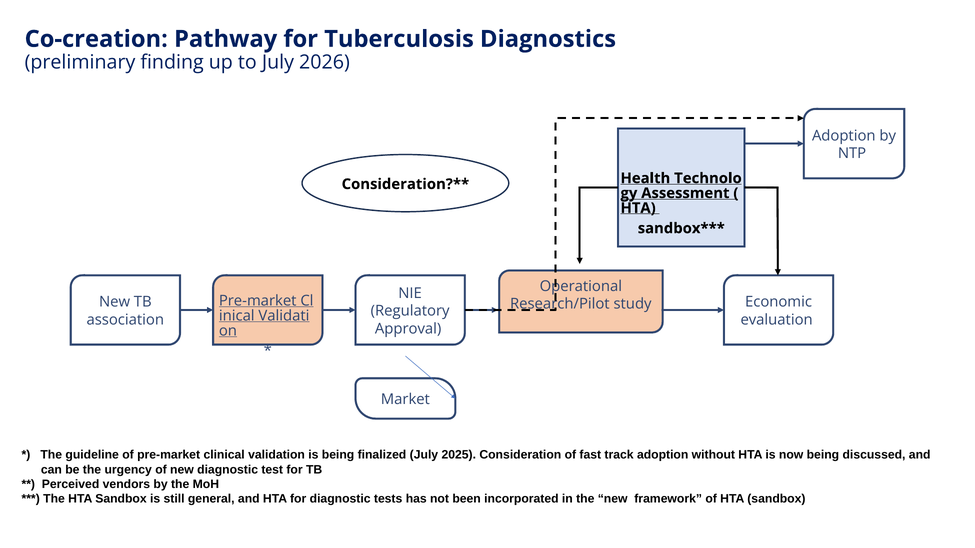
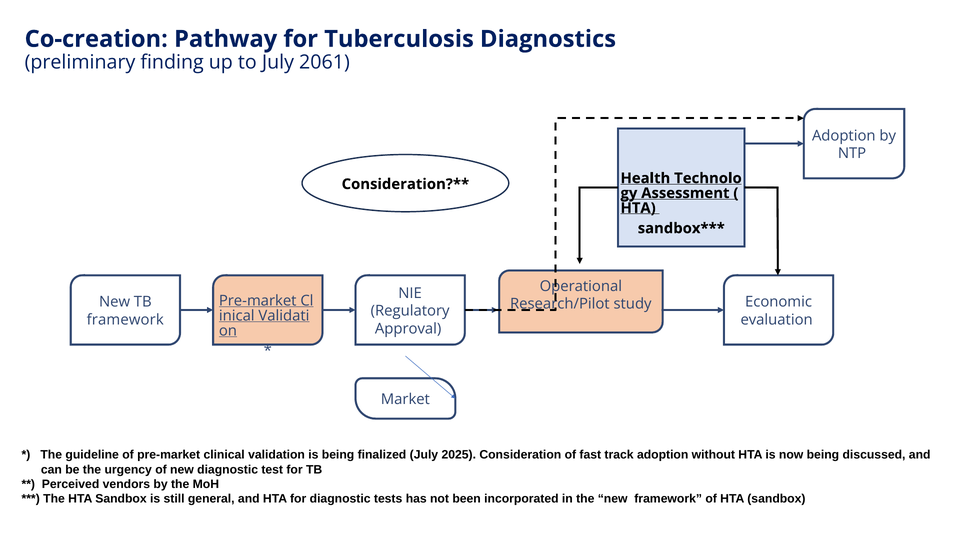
2026: 2026 -> 2061
association at (125, 320): association -> framework
